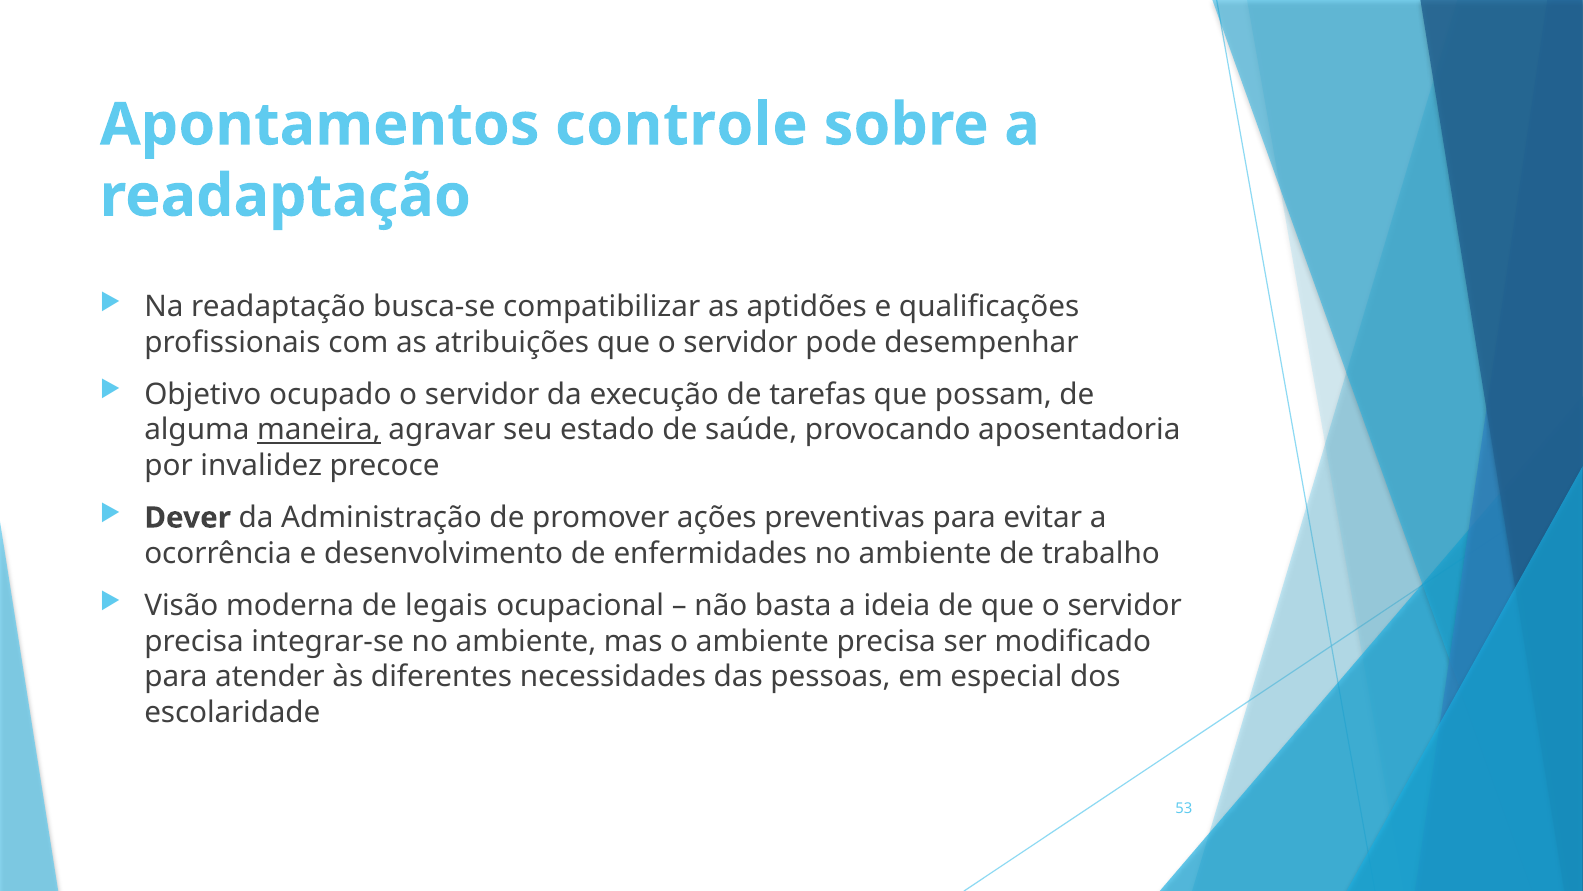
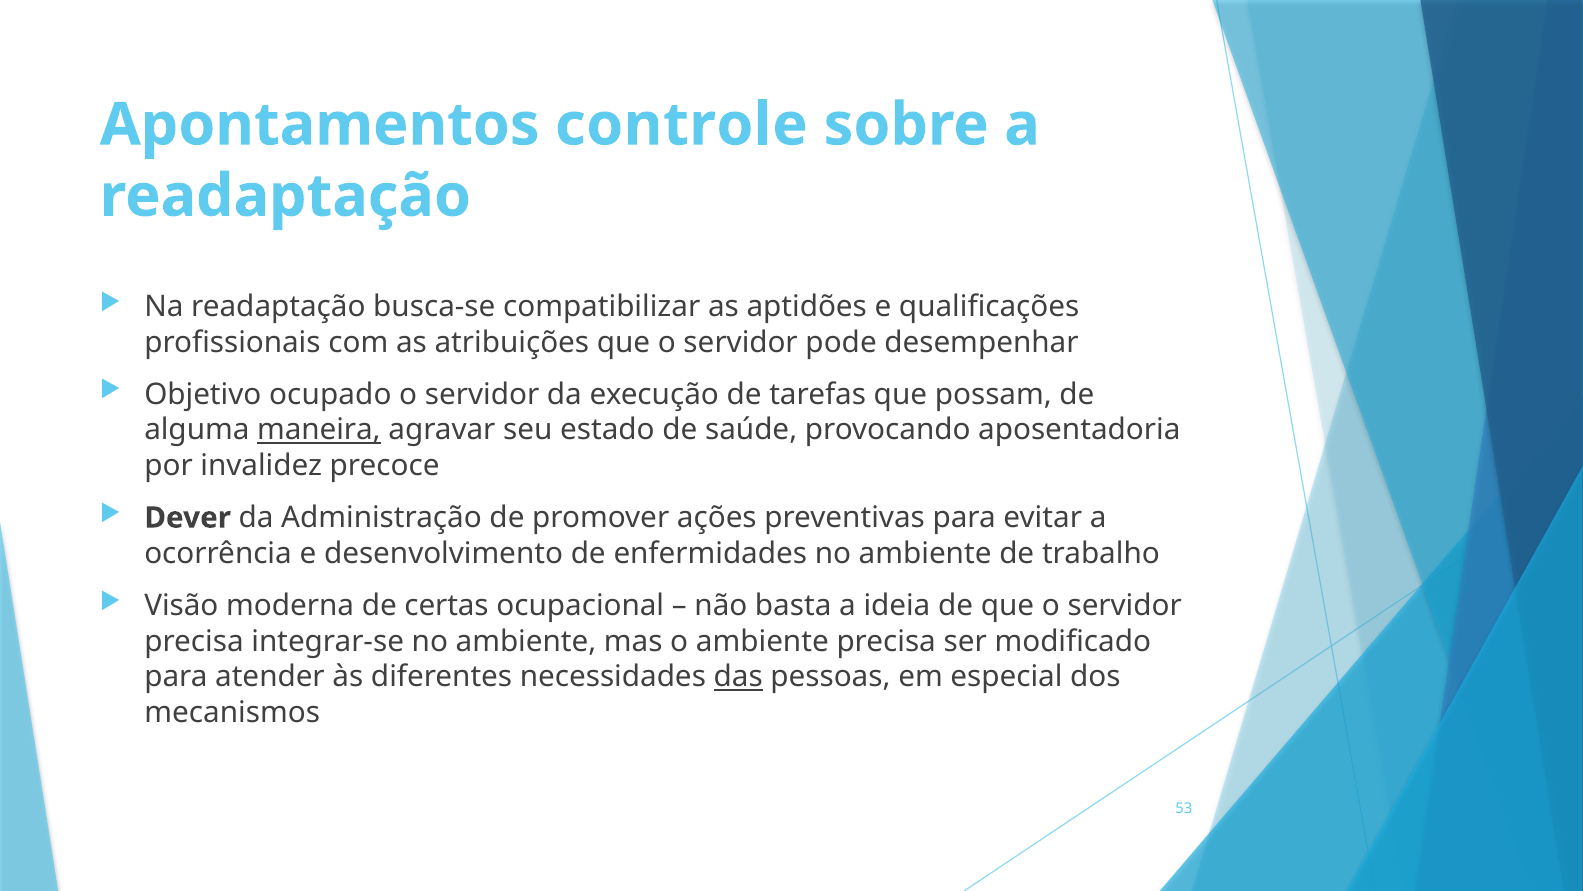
legais: legais -> certas
das underline: none -> present
escolaridade: escolaridade -> mecanismos
